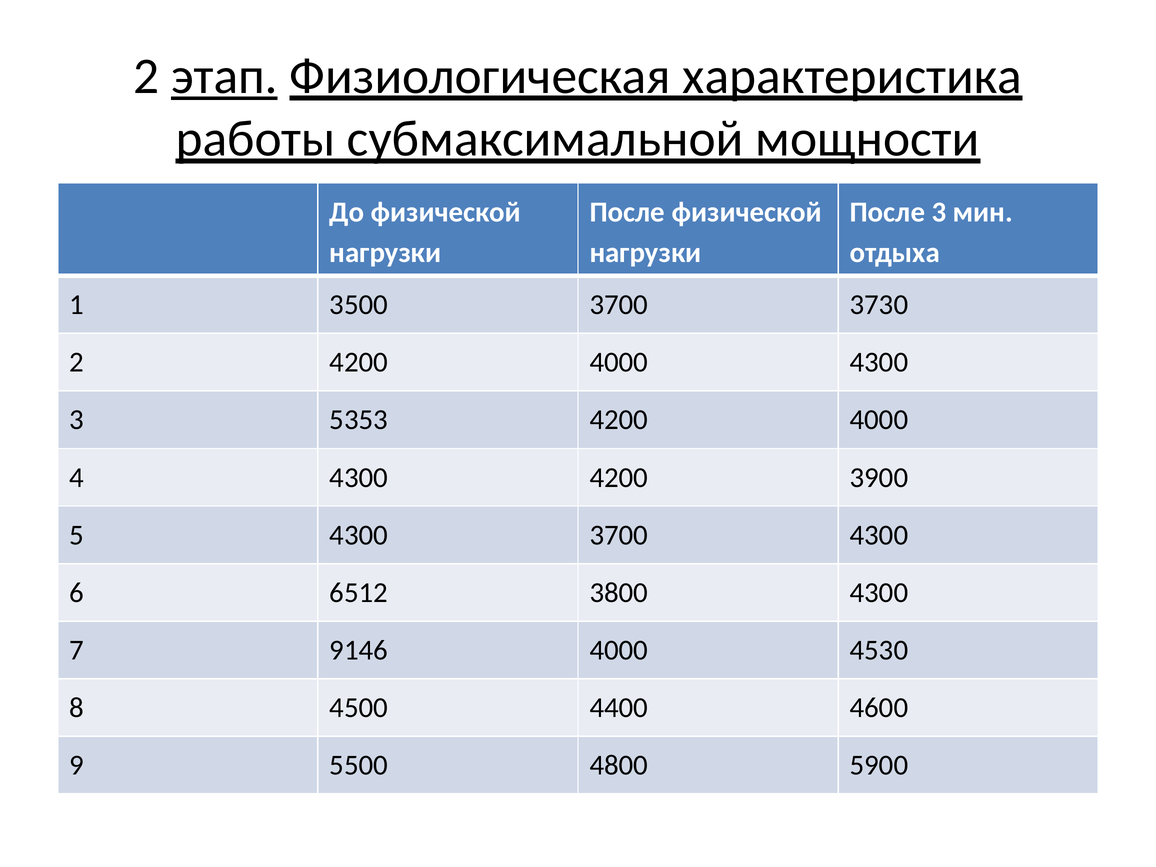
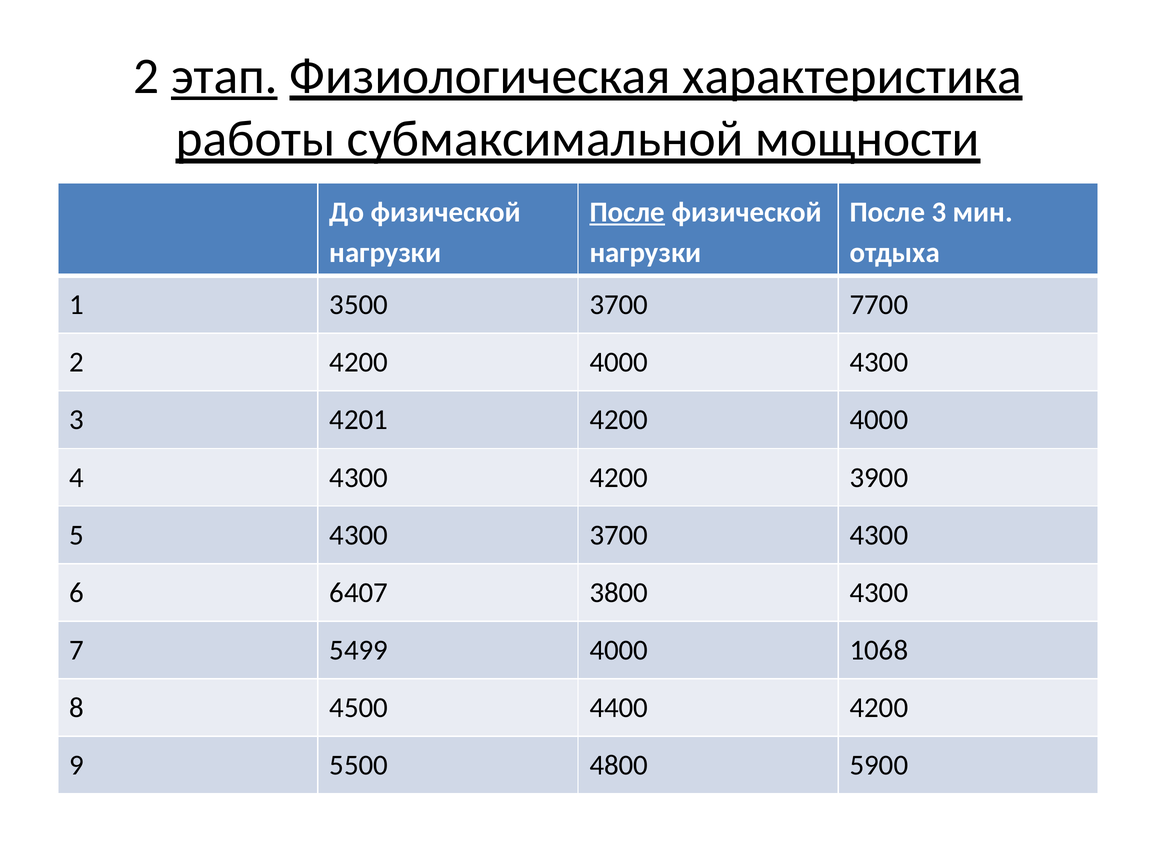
После at (627, 212) underline: none -> present
3730: 3730 -> 7700
5353: 5353 -> 4201
6512: 6512 -> 6407
9146: 9146 -> 5499
4530: 4530 -> 1068
4400 4600: 4600 -> 4200
